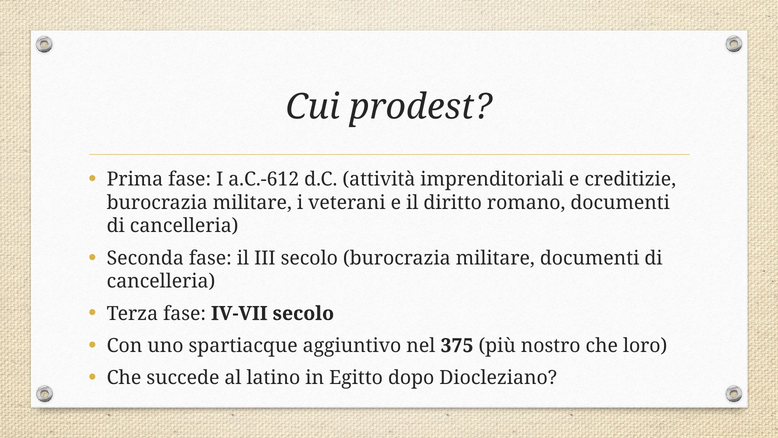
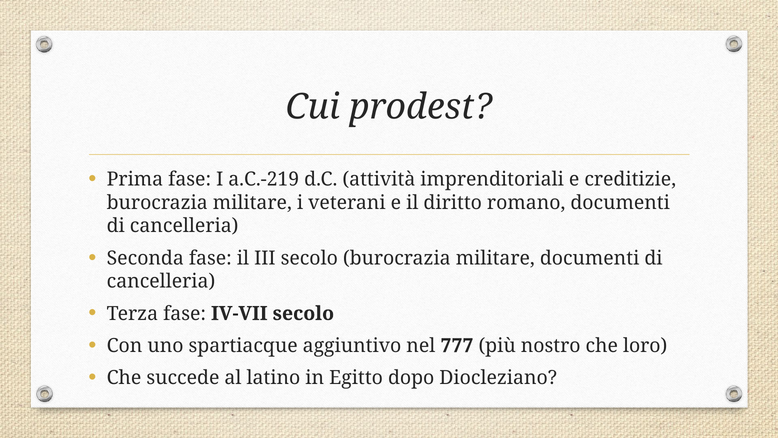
a.C.-612: a.C.-612 -> a.C.-219
375: 375 -> 777
